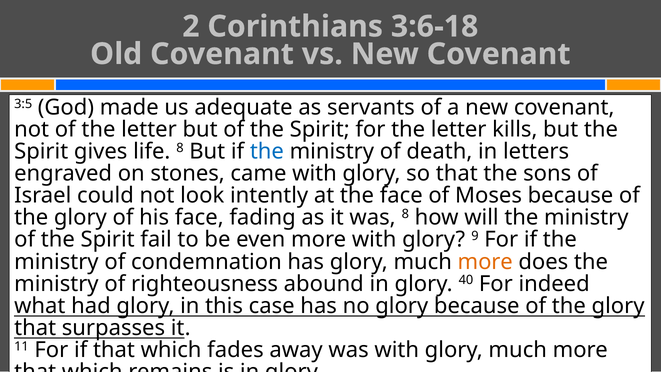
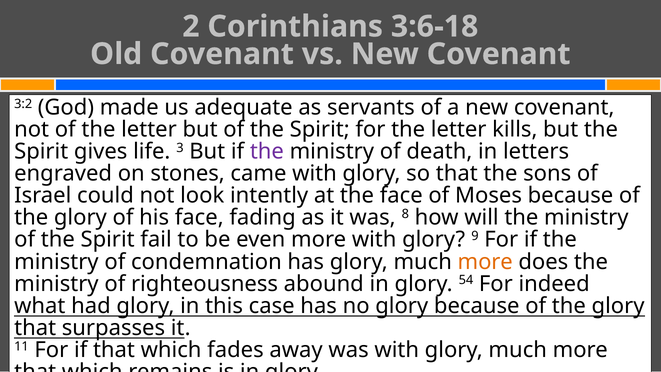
3:5: 3:5 -> 3:2
life 8: 8 -> 3
the at (267, 151) colour: blue -> purple
40: 40 -> 54
